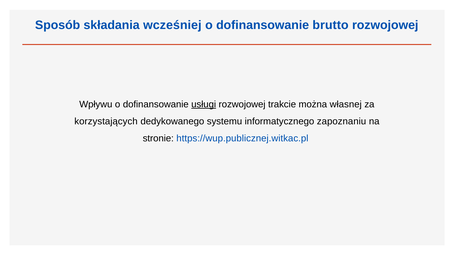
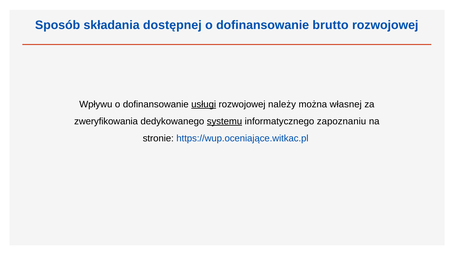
wcześniej: wcześniej -> dostępnej
trakcie: trakcie -> należy
korzystających: korzystających -> zweryfikowania
systemu underline: none -> present
https://wup.publicznej.witkac.pl: https://wup.publicznej.witkac.pl -> https://wup.oceniające.witkac.pl
